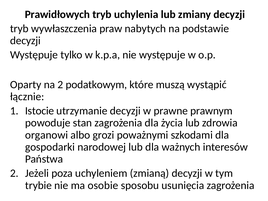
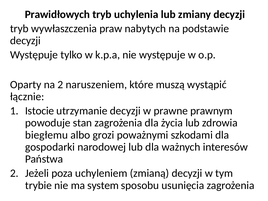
podatkowym: podatkowym -> naruszeniem
organowi: organowi -> biegłemu
osobie: osobie -> system
